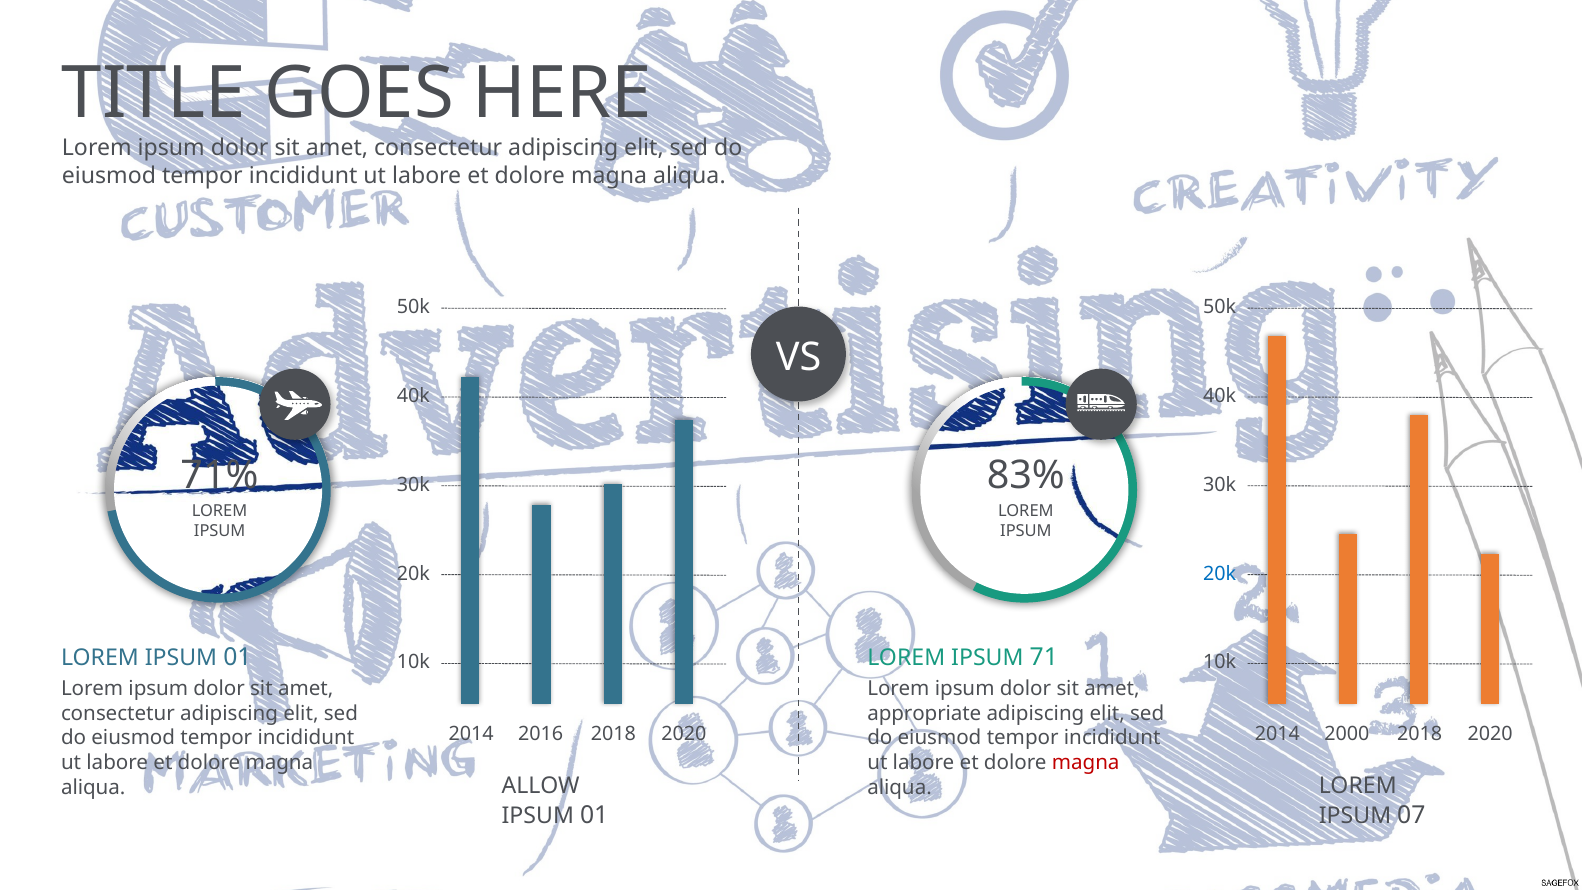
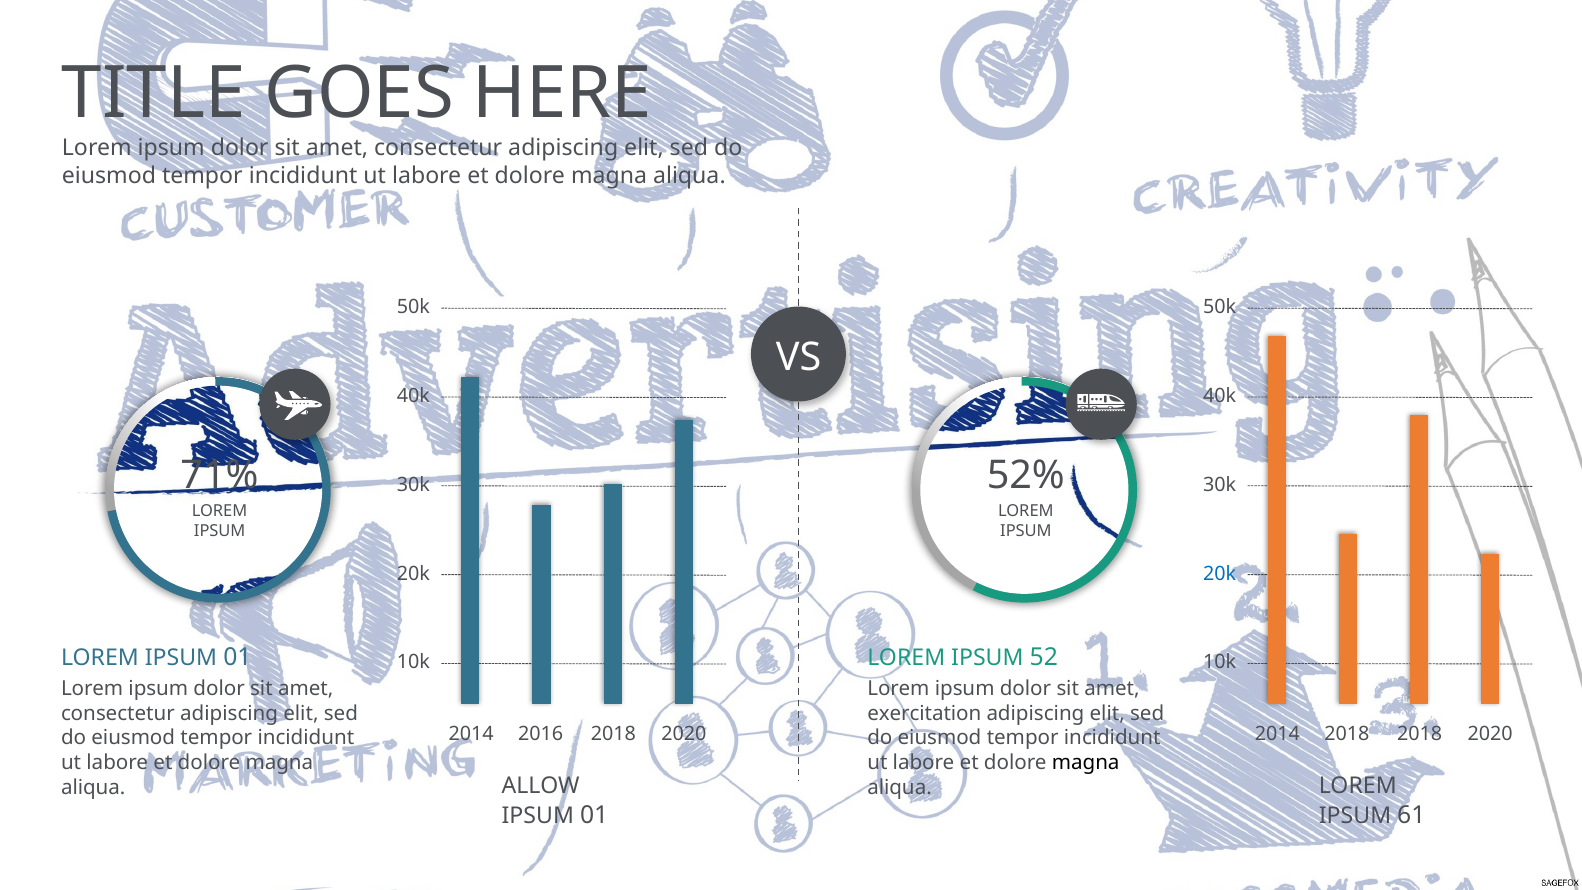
83%: 83% -> 52%
71: 71 -> 52
appropriate: appropriate -> exercitation
2014 2000: 2000 -> 2018
magna at (1086, 763) colour: red -> black
07: 07 -> 61
